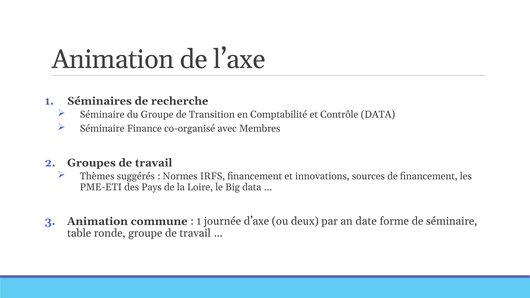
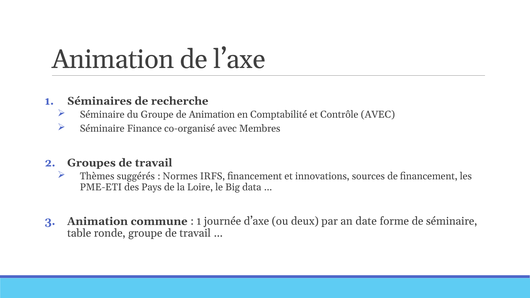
de Transition: Transition -> Animation
Contrôle DATA: DATA -> AVEC
